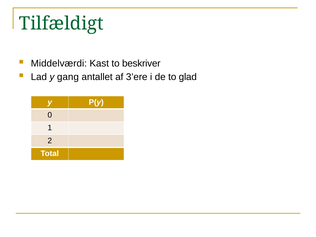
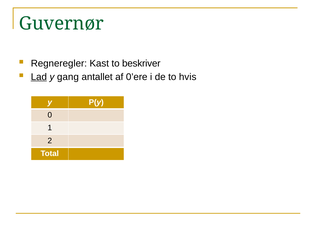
Tilfældigt: Tilfældigt -> Guvernør
Middelværdi: Middelværdi -> Regneregler
Lad underline: none -> present
3’ere: 3’ere -> 0’ere
glad: glad -> hvis
